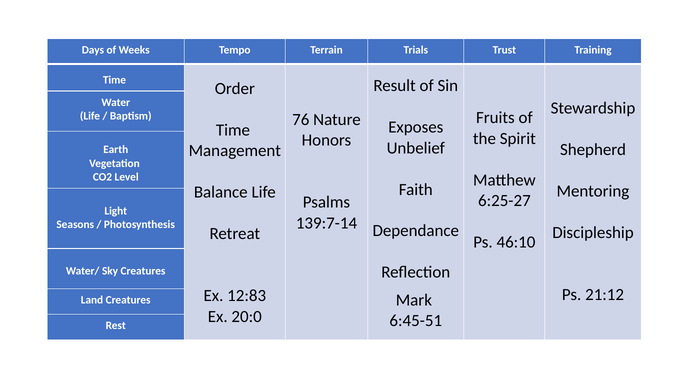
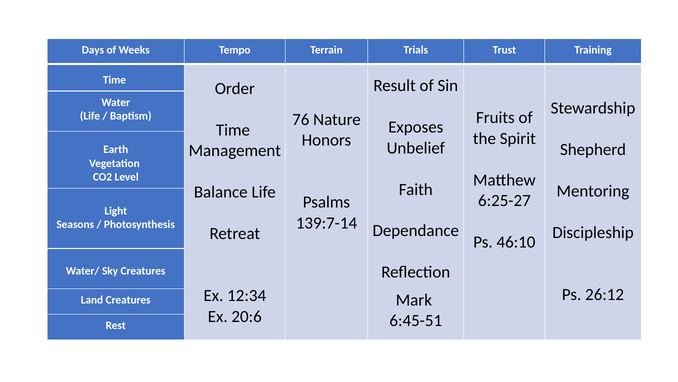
21:12: 21:12 -> 26:12
12:83: 12:83 -> 12:34
20:0: 20:0 -> 20:6
